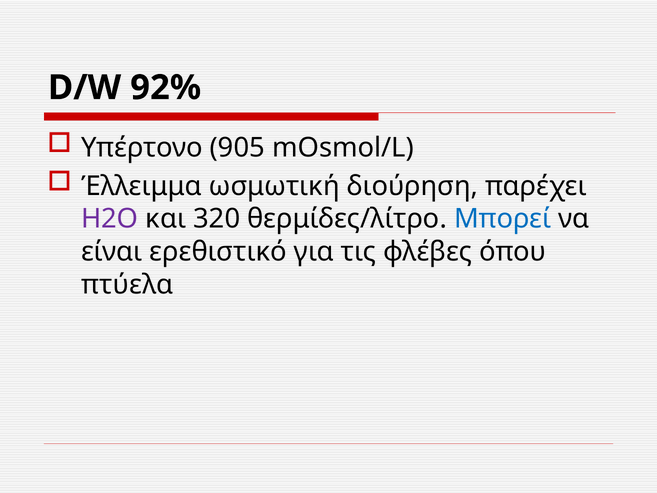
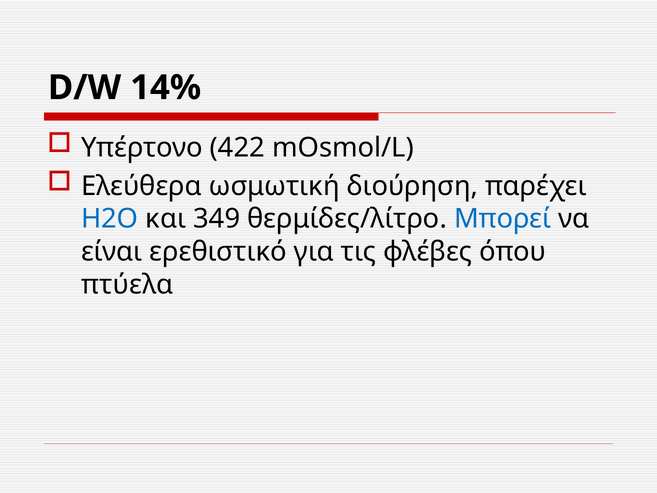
92%: 92% -> 14%
905: 905 -> 422
Έλλειμμα: Έλλειμμα -> Ελεύθερα
Η2Ο colour: purple -> blue
320: 320 -> 349
